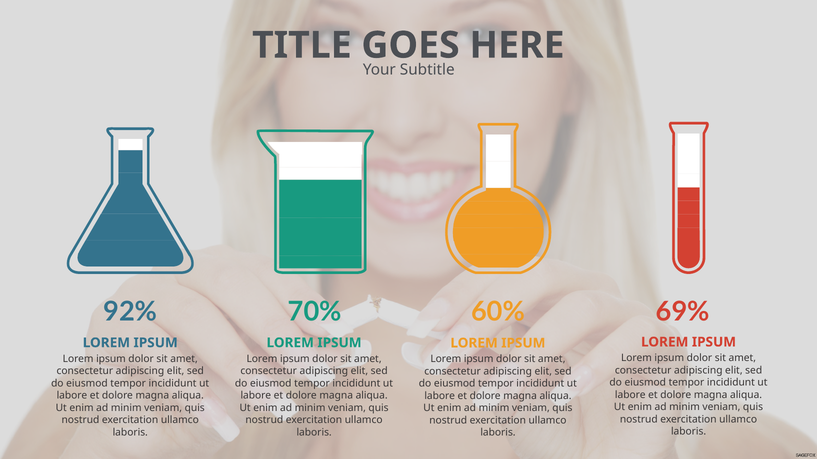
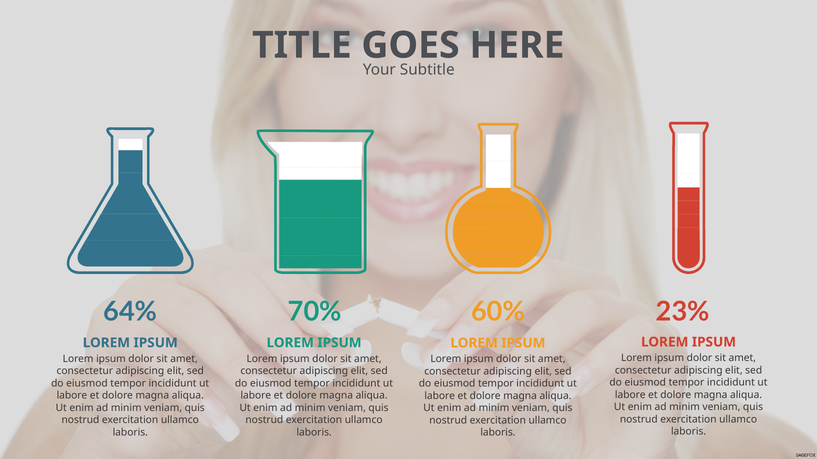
92%: 92% -> 64%
69%: 69% -> 23%
